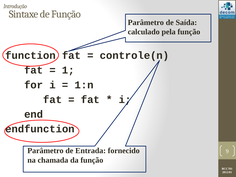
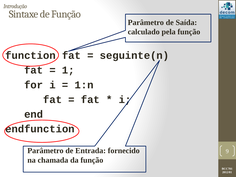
controle(n: controle(n -> seguinte(n
